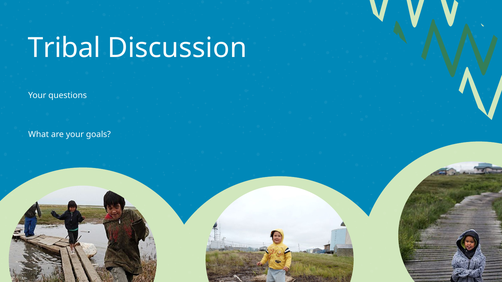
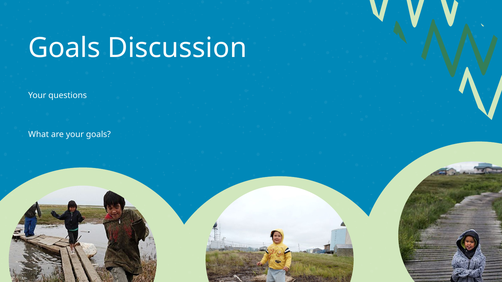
Tribal at (64, 48): Tribal -> Goals
